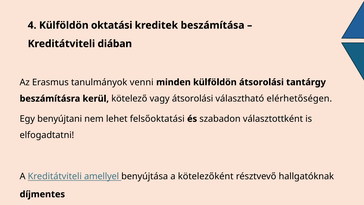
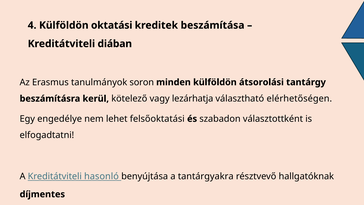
venni: venni -> soron
vagy átsorolási: átsorolási -> lezárhatja
benyújtani: benyújtani -> engedélye
amellyel: amellyel -> hasonló
kötelezőként: kötelezőként -> tantárgyakra
